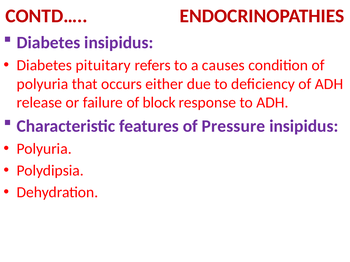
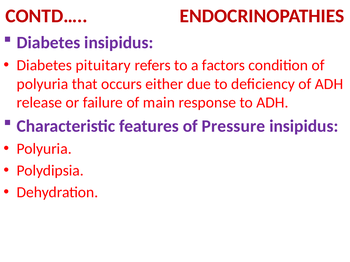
causes: causes -> factors
block: block -> main
